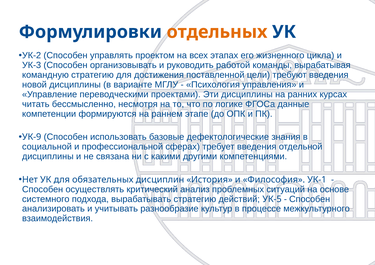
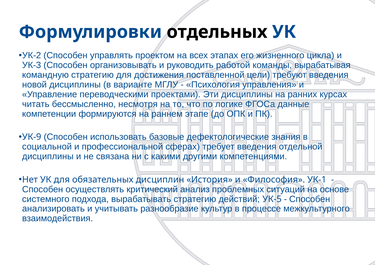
отдельных colour: orange -> black
